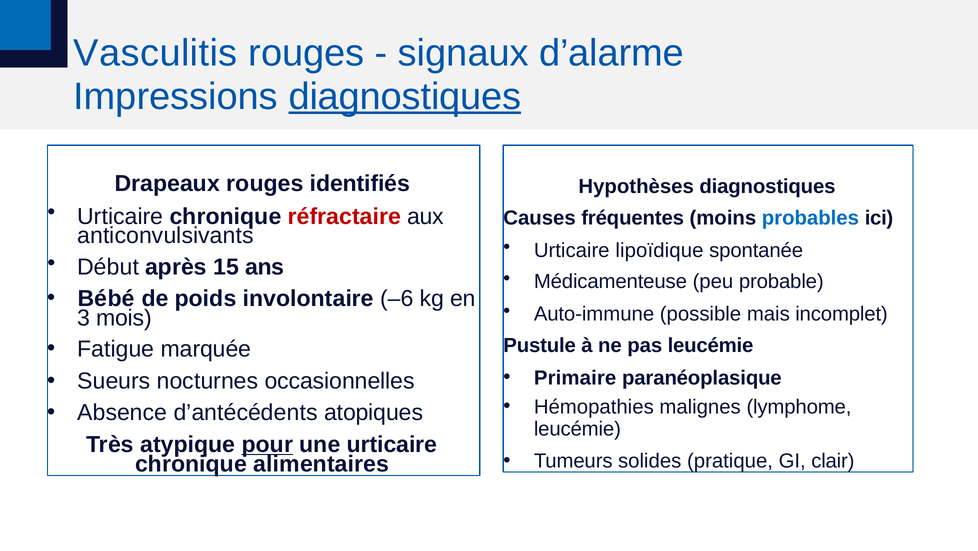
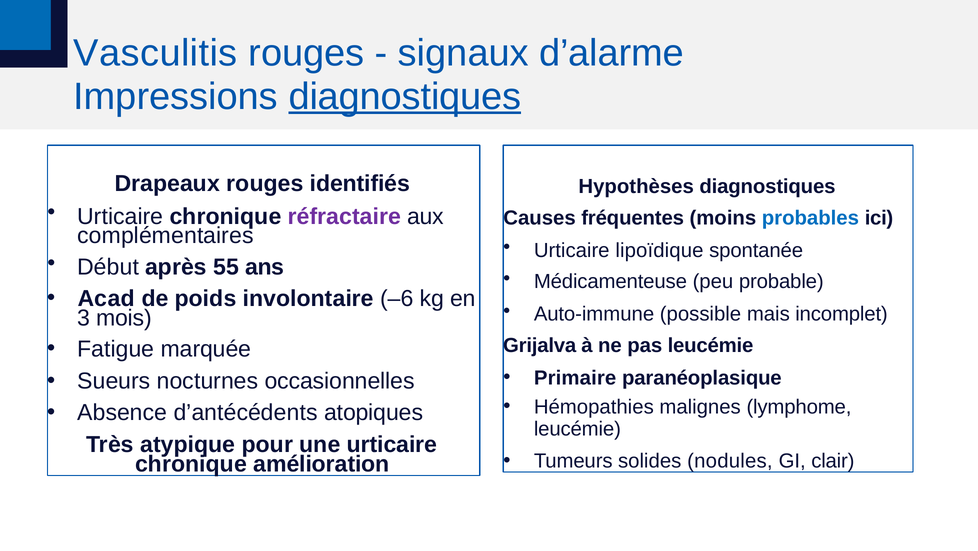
réfractaire colour: red -> purple
anticonvulsivants: anticonvulsivants -> complémentaires
15: 15 -> 55
Bébé: Bébé -> Acad
Pustule: Pustule -> Grijalva
pour underline: present -> none
pratique: pratique -> nodules
alimentaires: alimentaires -> amélioration
